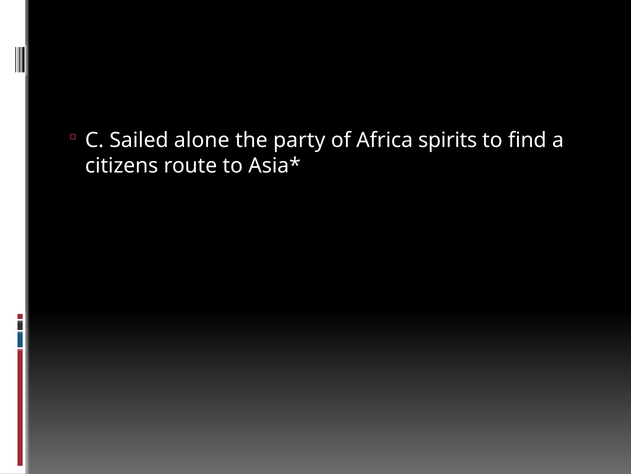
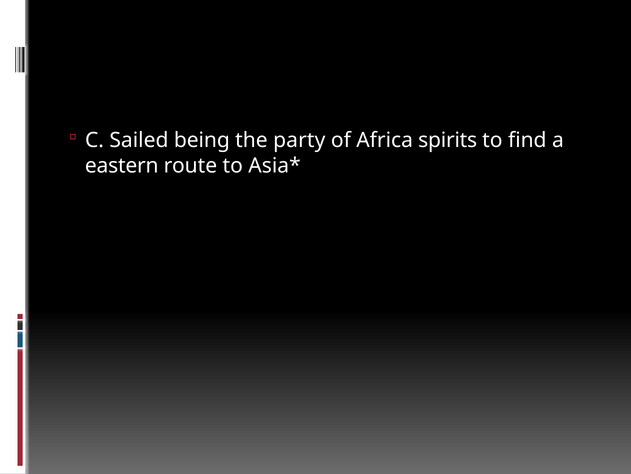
alone: alone -> being
citizens: citizens -> eastern
